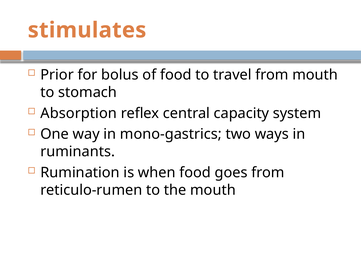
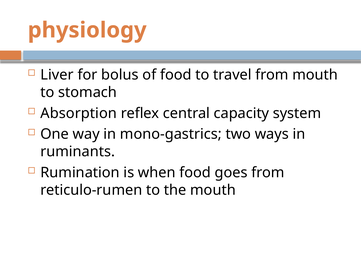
stimulates: stimulates -> physiology
Prior: Prior -> Liver
